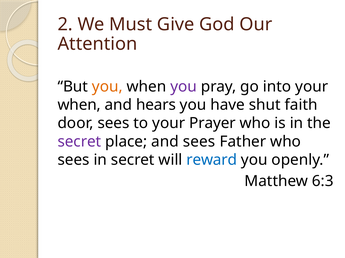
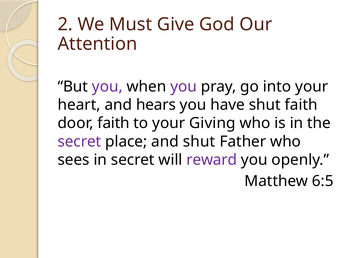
you at (107, 87) colour: orange -> purple
when at (79, 105): when -> heart
door sees: sees -> faith
Prayer: Prayer -> Giving
and sees: sees -> shut
reward colour: blue -> purple
6:3: 6:3 -> 6:5
